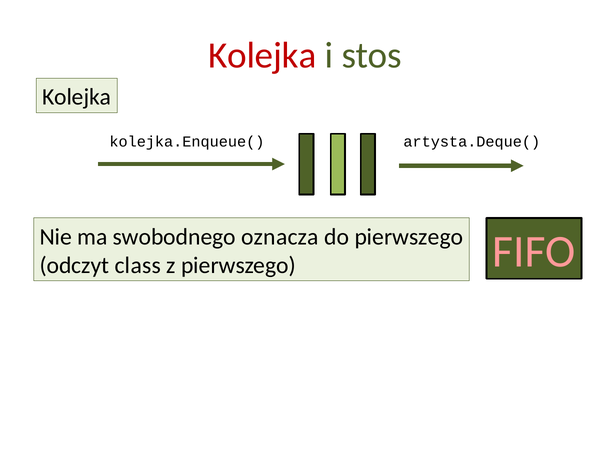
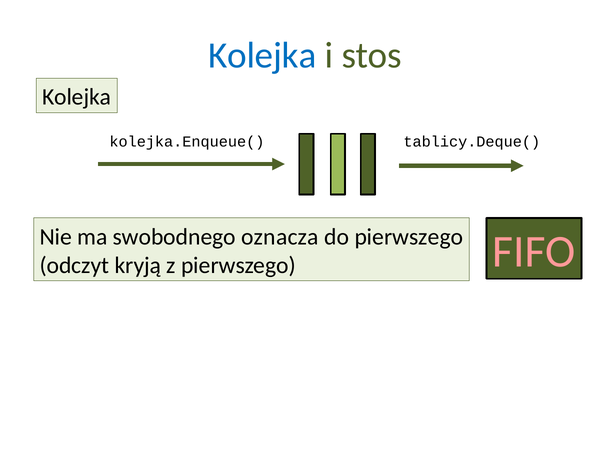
Kolejka at (262, 55) colour: red -> blue
artysta.Deque(: artysta.Deque( -> tablicy.Deque(
class: class -> kryją
